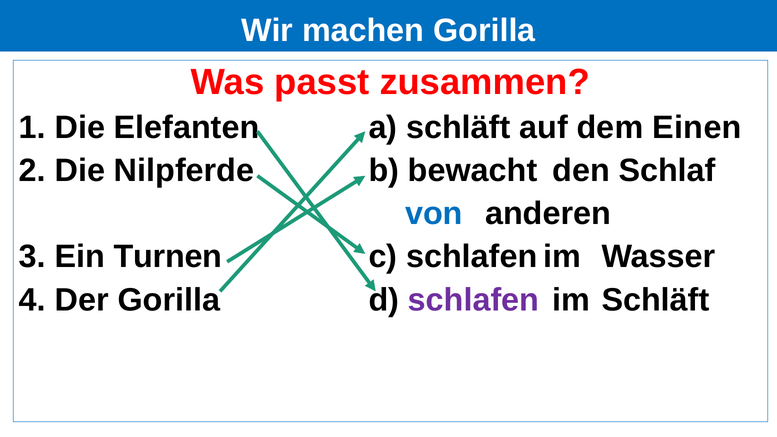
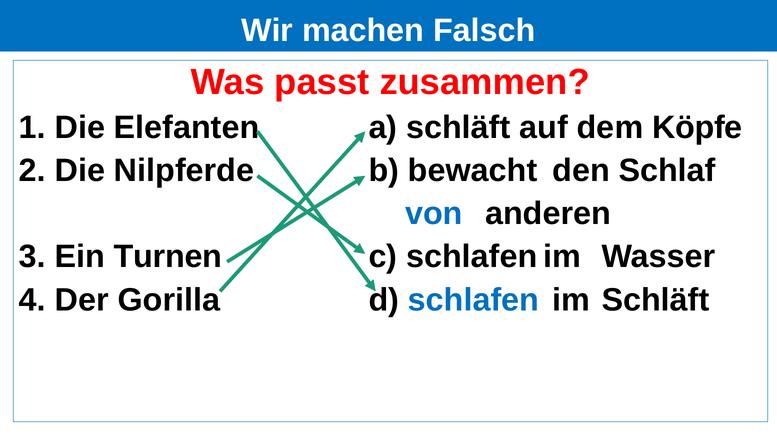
machen Gorilla: Gorilla -> Falsch
Einen: Einen -> Köpfe
schlafen colour: purple -> blue
